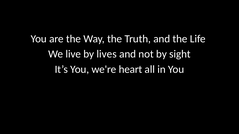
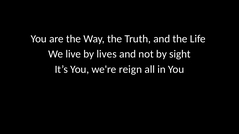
heart: heart -> reign
